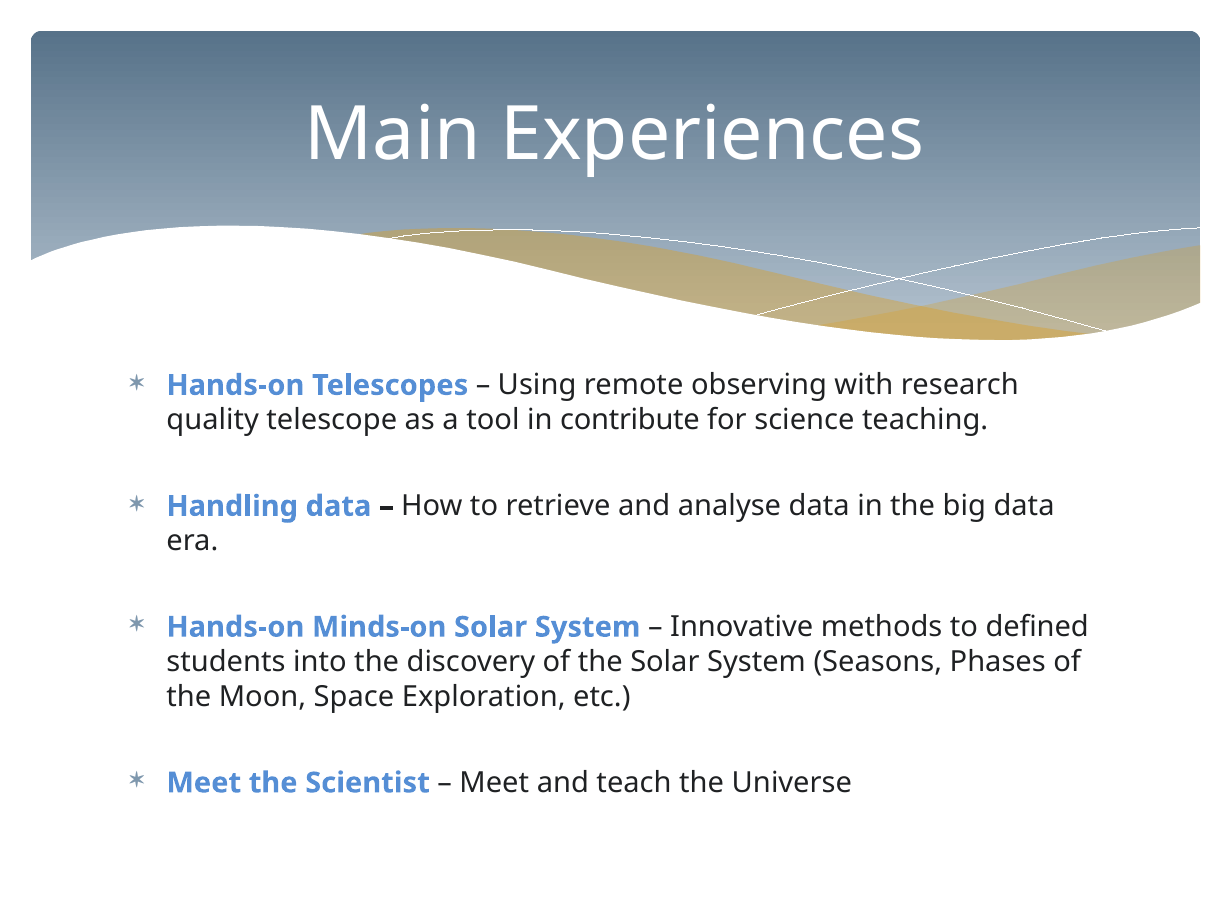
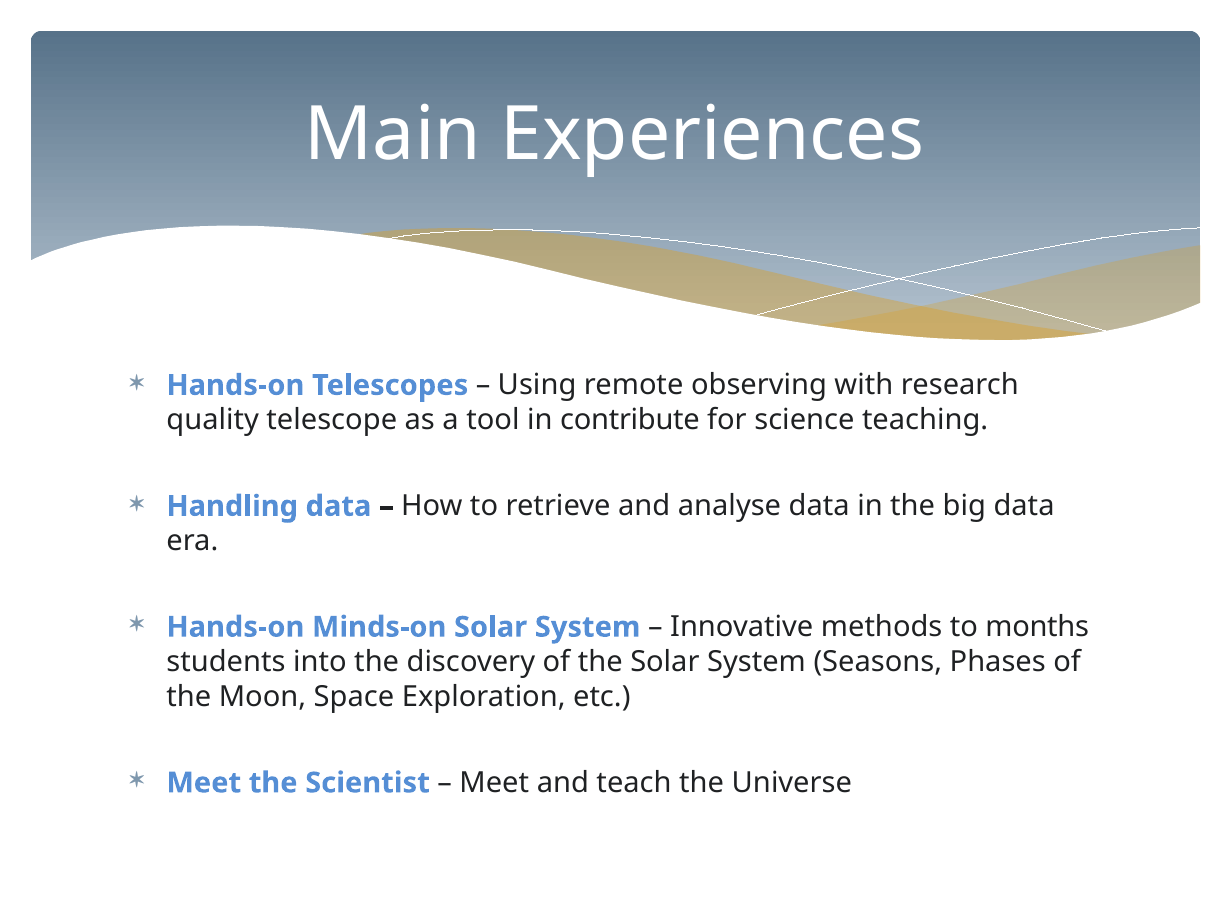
defined: defined -> months
